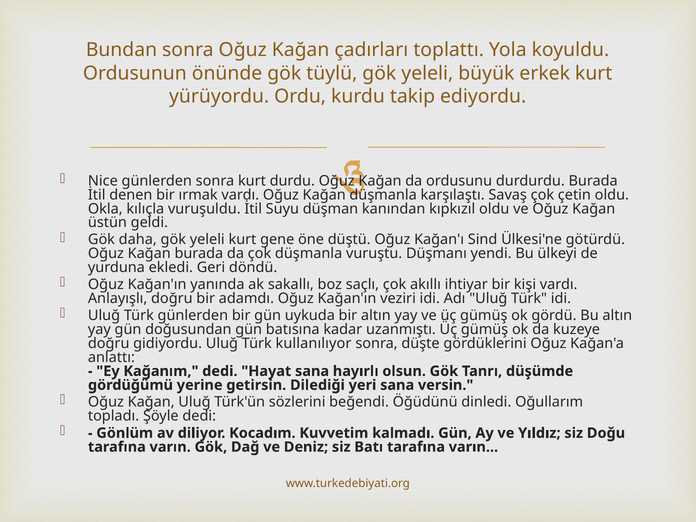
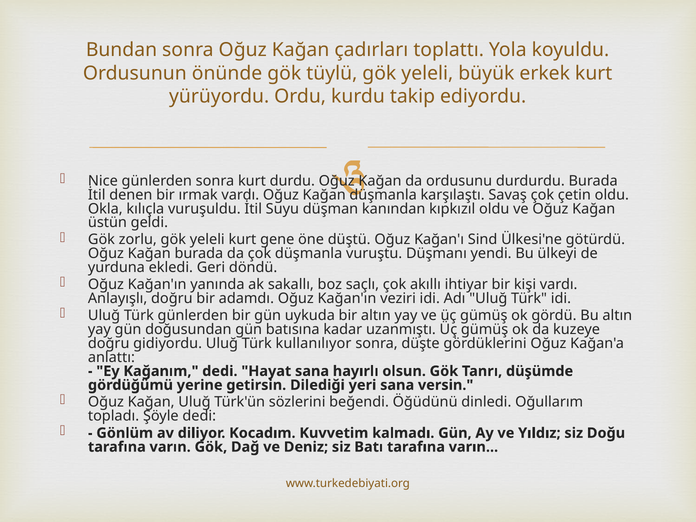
daha: daha -> zorlu
